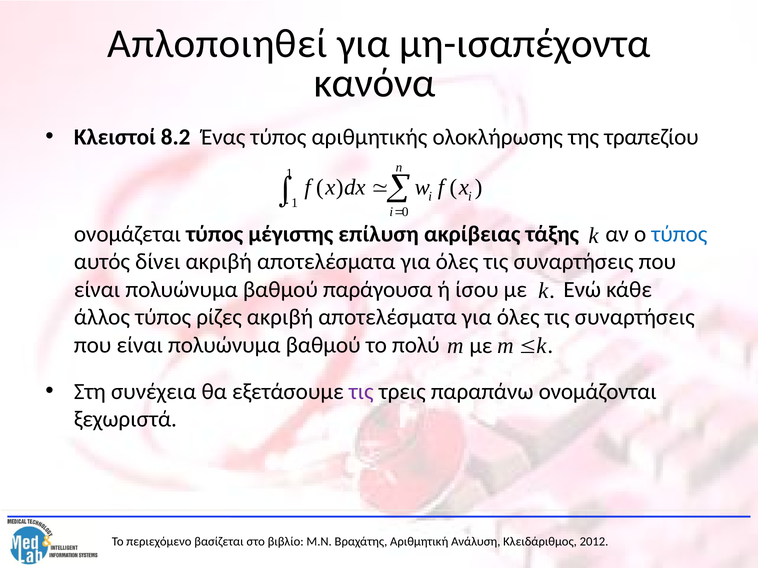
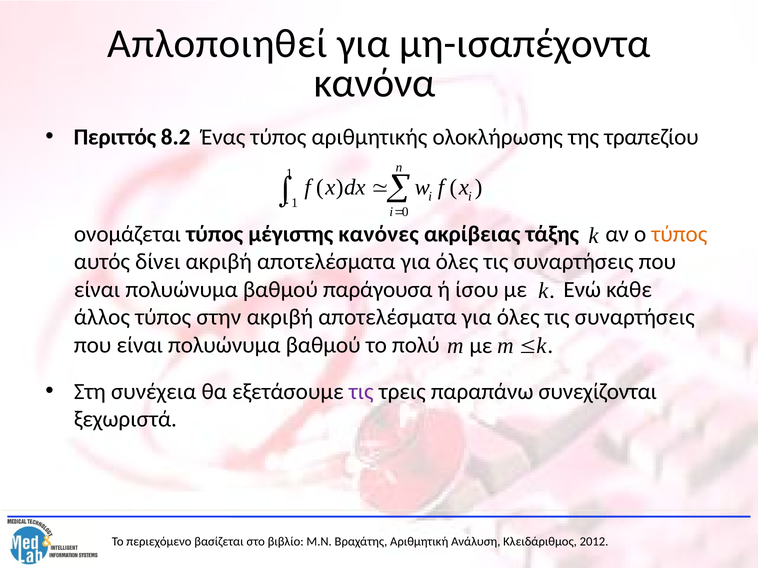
Κλειστοί: Κλειστοί -> Περιττός
επίλυση: επίλυση -> κανόνες
τύπος at (679, 234) colour: blue -> orange
ρίζες: ρίζες -> στην
ονομάζονται: ονομάζονται -> συνεχίζονται
